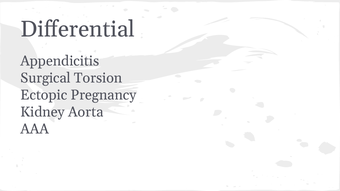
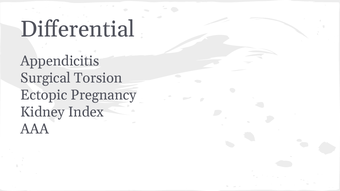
Aorta: Aorta -> Index
